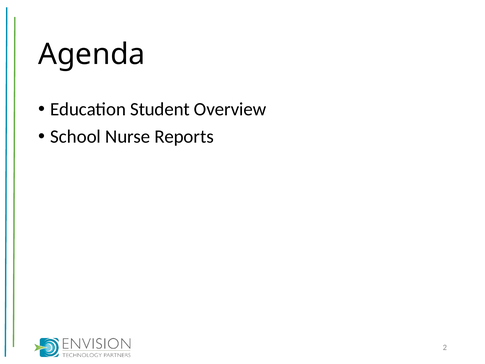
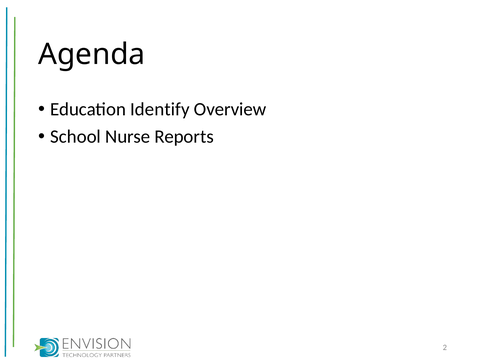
Student: Student -> Identify
